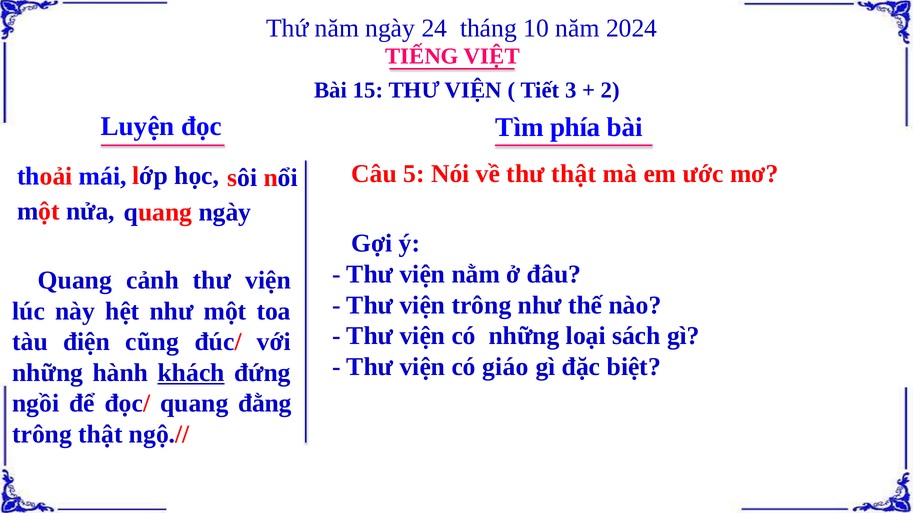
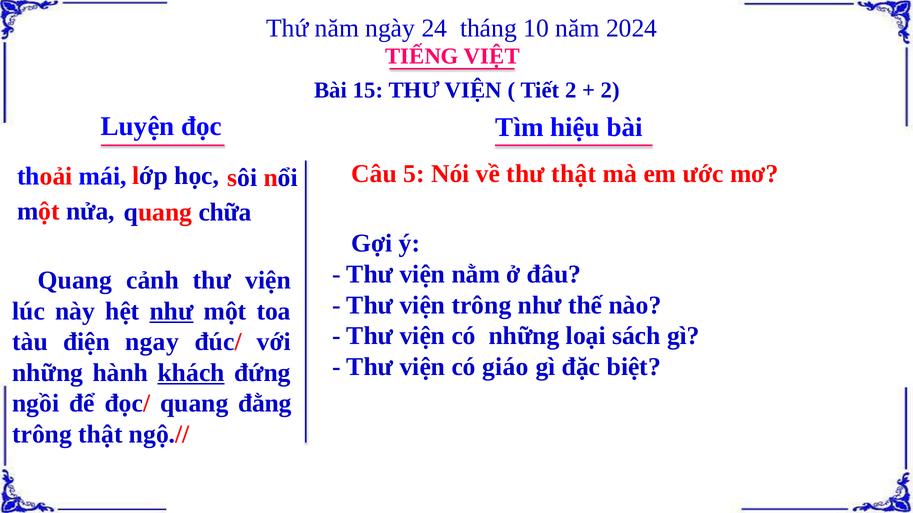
Tiết 3: 3 -> 2
phía: phía -> hiệu
quang ngày: ngày -> chữa
như at (172, 311) underline: none -> present
cũng: cũng -> ngay
